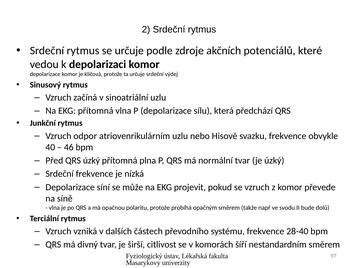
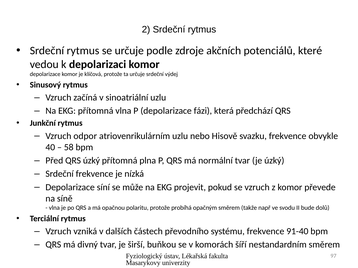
sílu: sílu -> fázi
46: 46 -> 58
28-40: 28-40 -> 91-40
citlivost: citlivost -> buňkou
